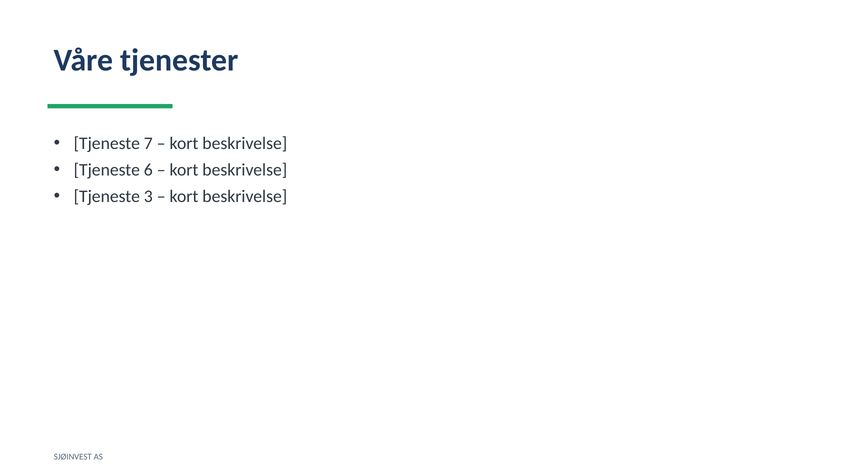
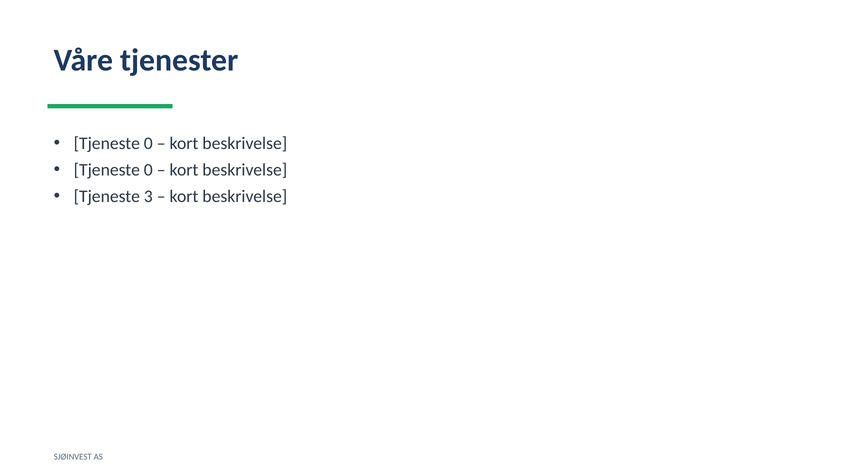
7 at (148, 143): 7 -> 0
6 at (148, 170): 6 -> 0
